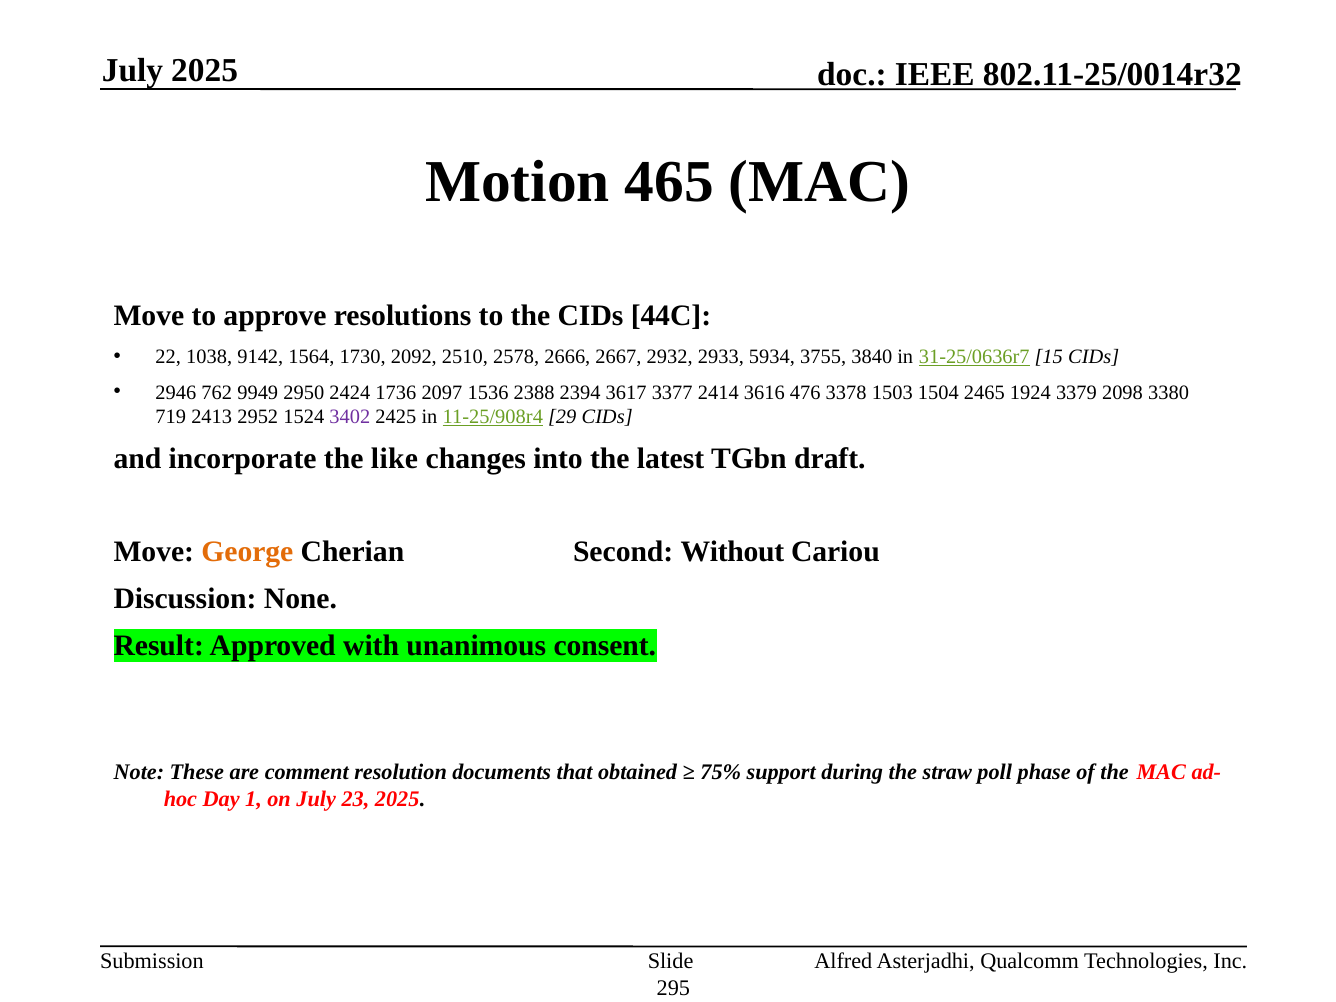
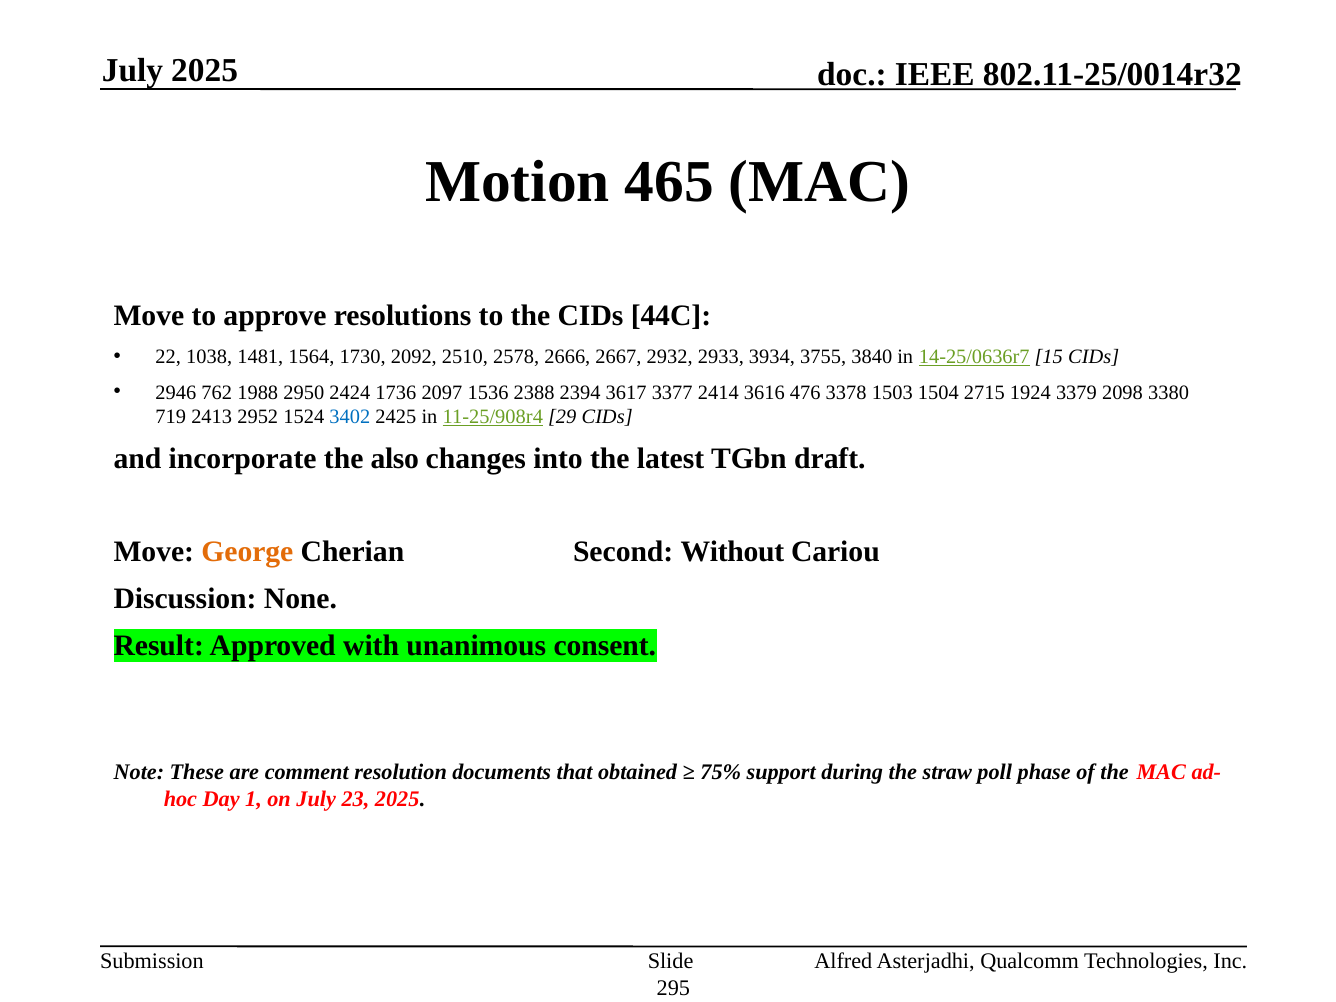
9142: 9142 -> 1481
5934: 5934 -> 3934
31-25/0636r7: 31-25/0636r7 -> 14-25/0636r7
9949: 9949 -> 1988
2465: 2465 -> 2715
3402 colour: purple -> blue
like: like -> also
